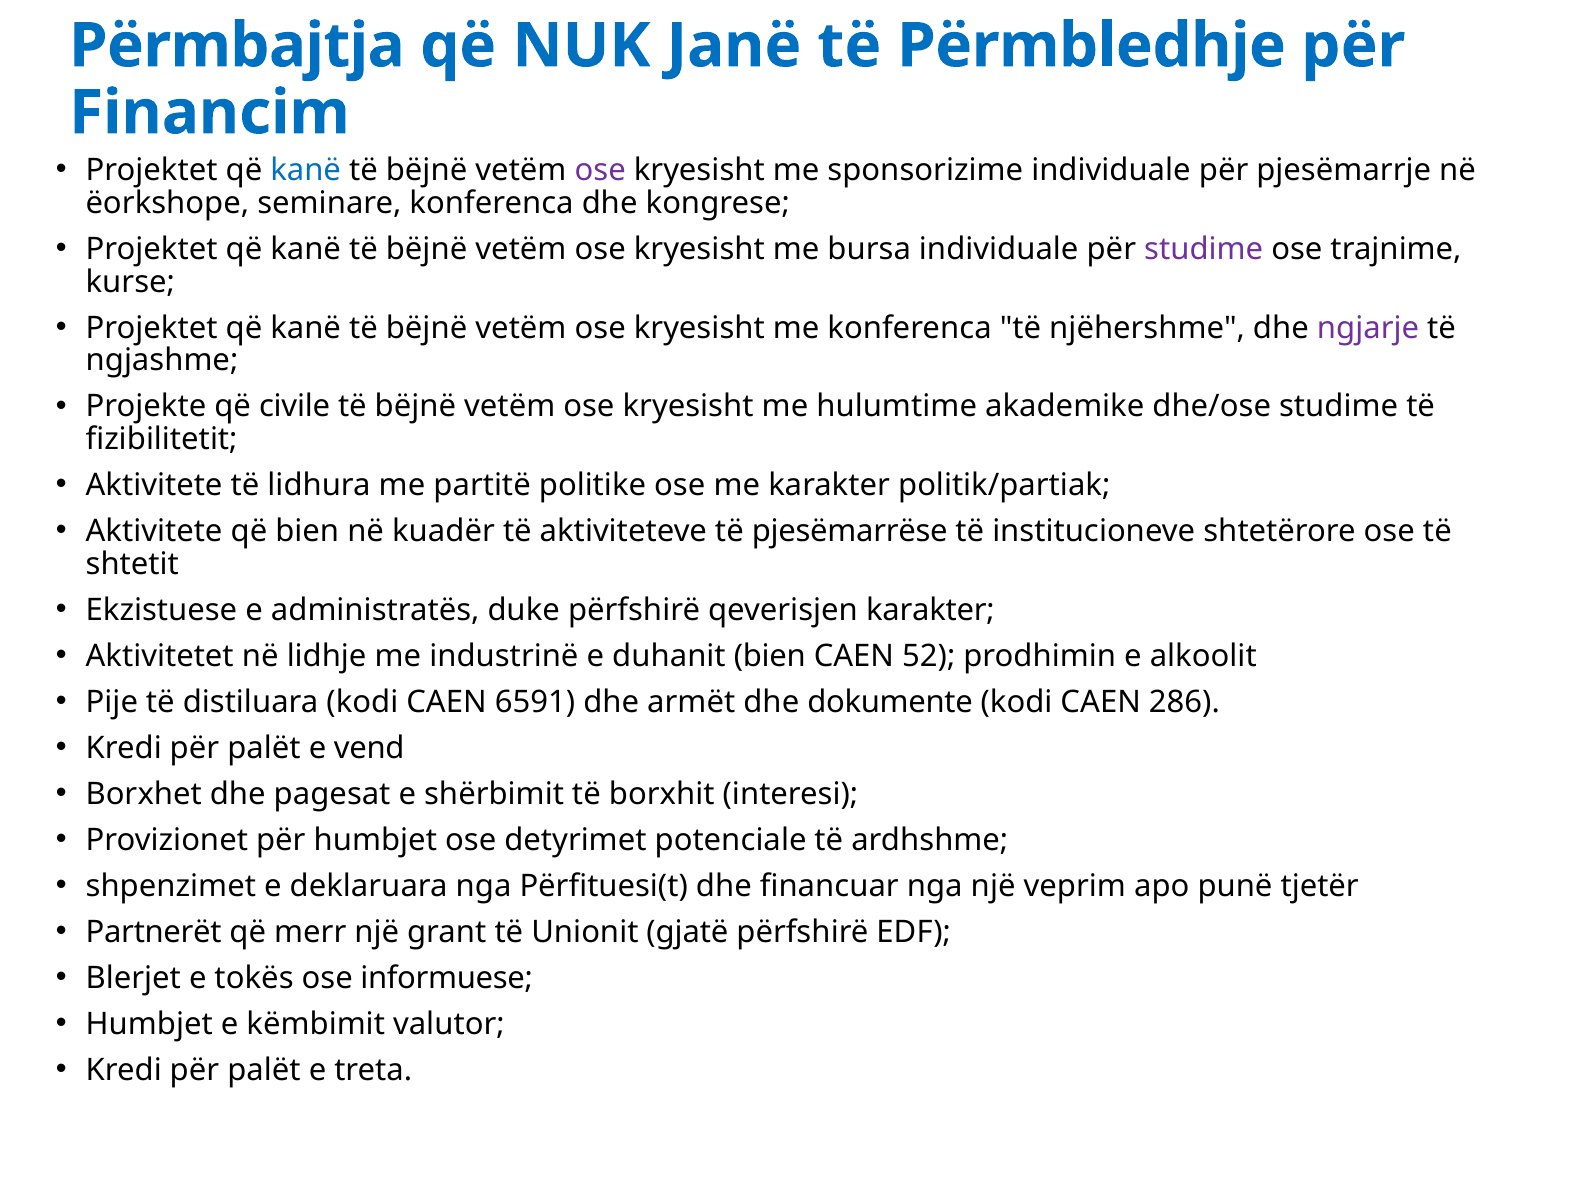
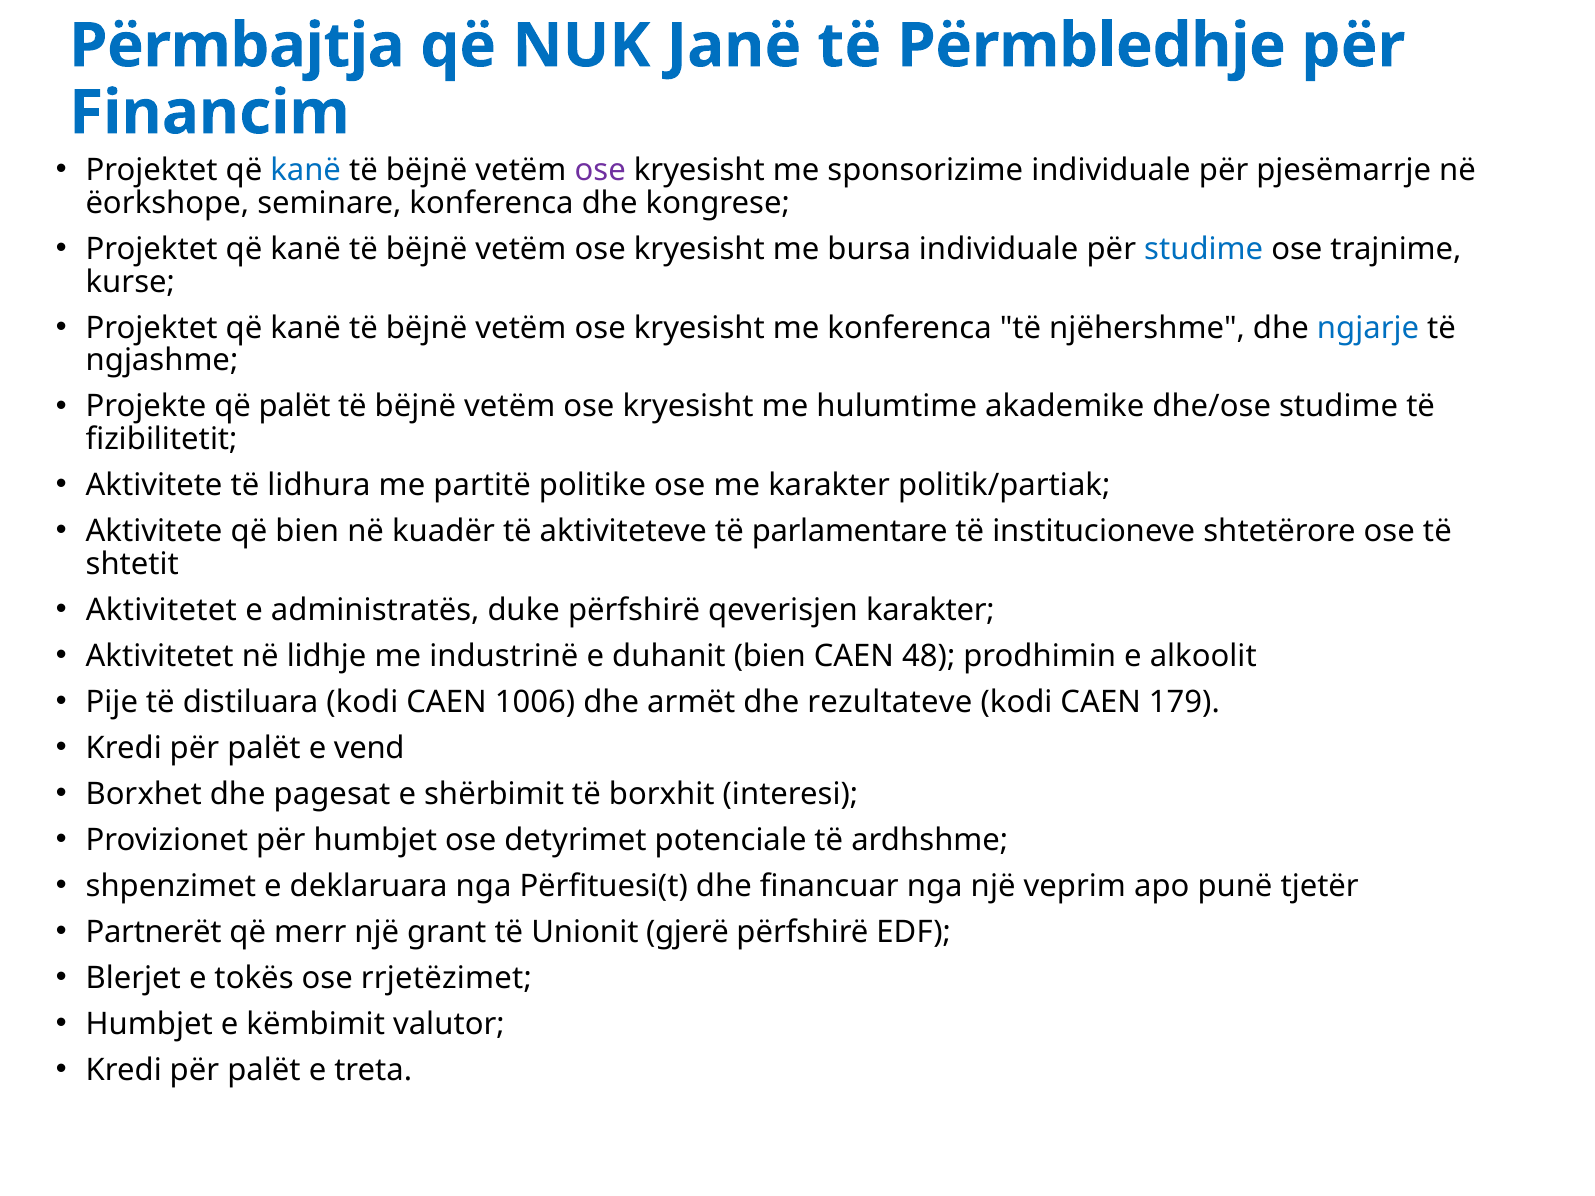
studime at (1204, 249) colour: purple -> blue
ngjarje colour: purple -> blue
që civile: civile -> palët
pjesëmarrëse: pjesëmarrëse -> parlamentare
Ekzistuese at (161, 610): Ekzistuese -> Aktivitetet
52: 52 -> 48
6591: 6591 -> 1006
dokumente: dokumente -> rezultateve
286: 286 -> 179
gjatë: gjatë -> gjerë
informuese: informuese -> rrjetëzimet
